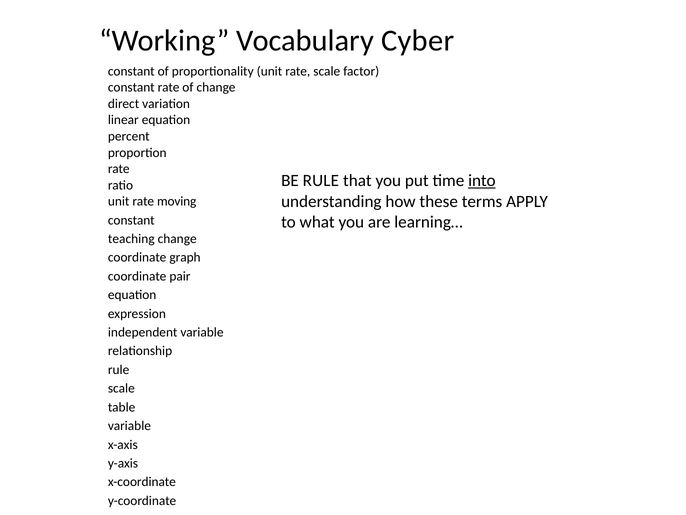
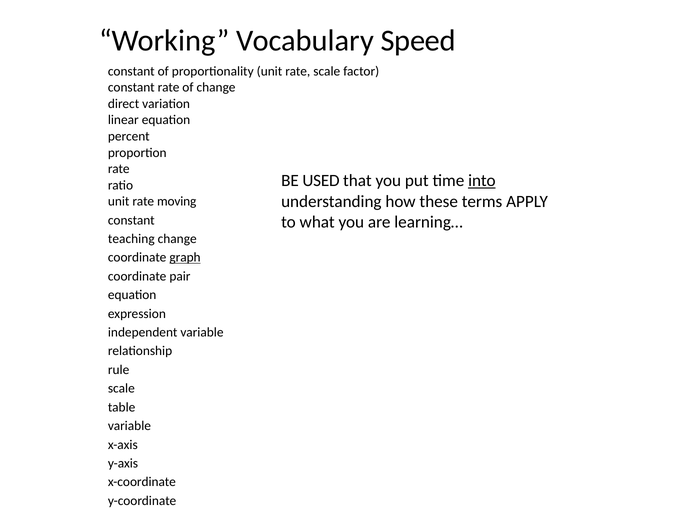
Cyber: Cyber -> Speed
BE RULE: RULE -> USED
graph underline: none -> present
